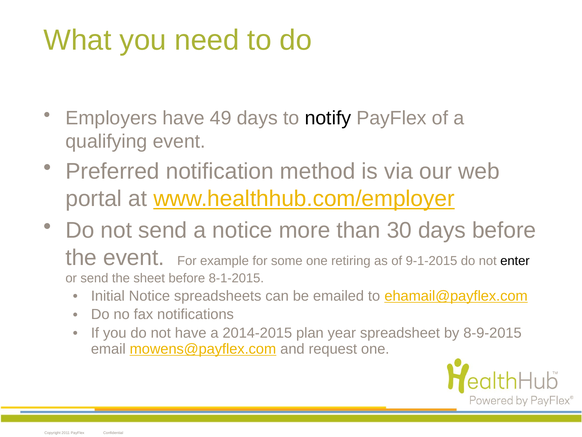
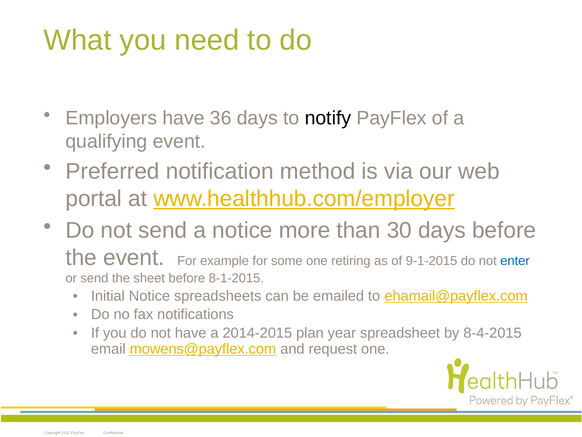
49: 49 -> 36
enter colour: black -> blue
8-9-2015: 8-9-2015 -> 8-4-2015
